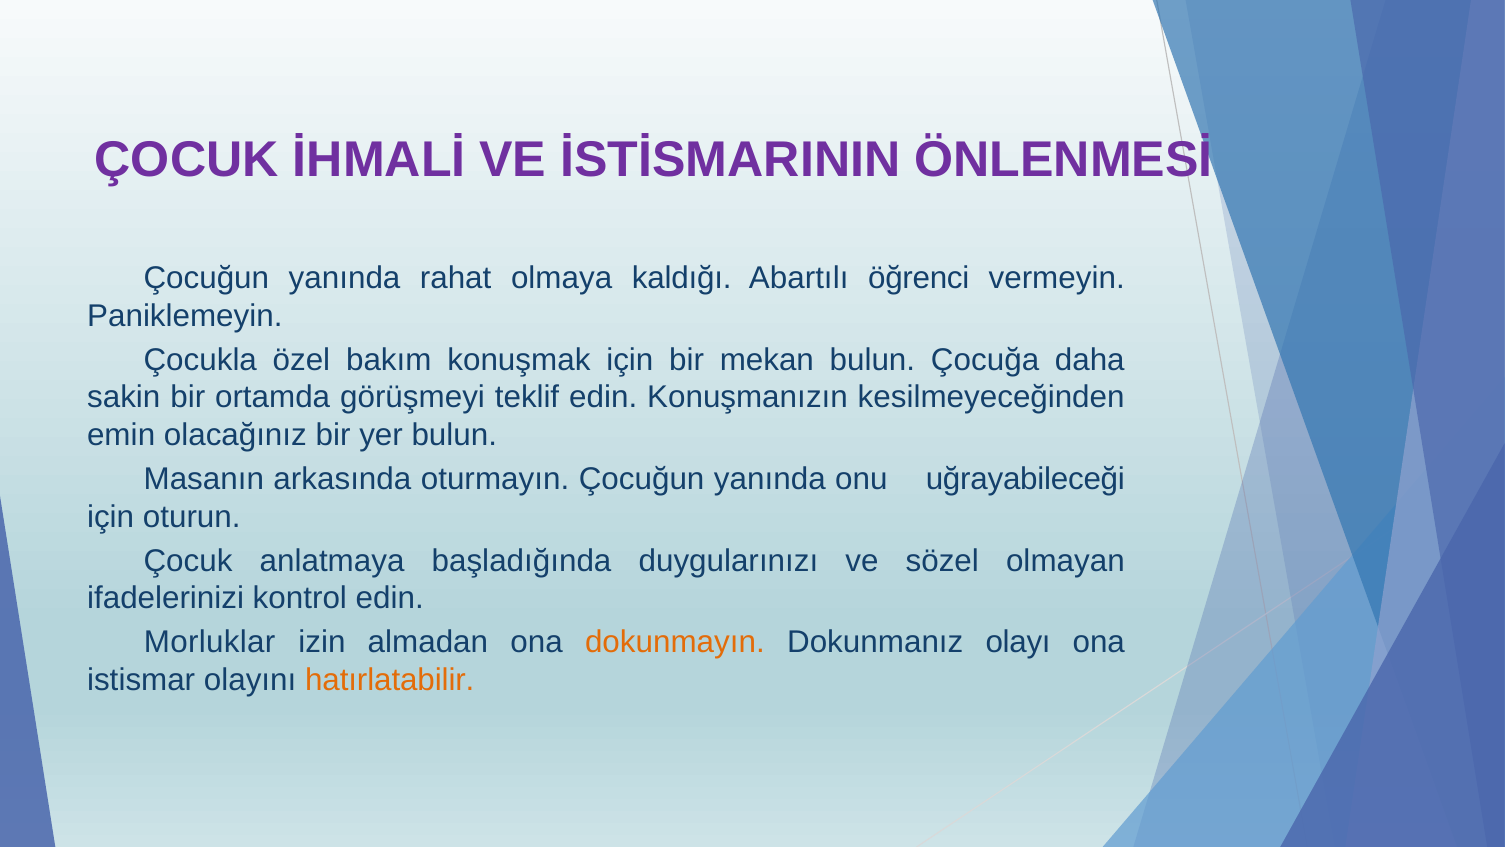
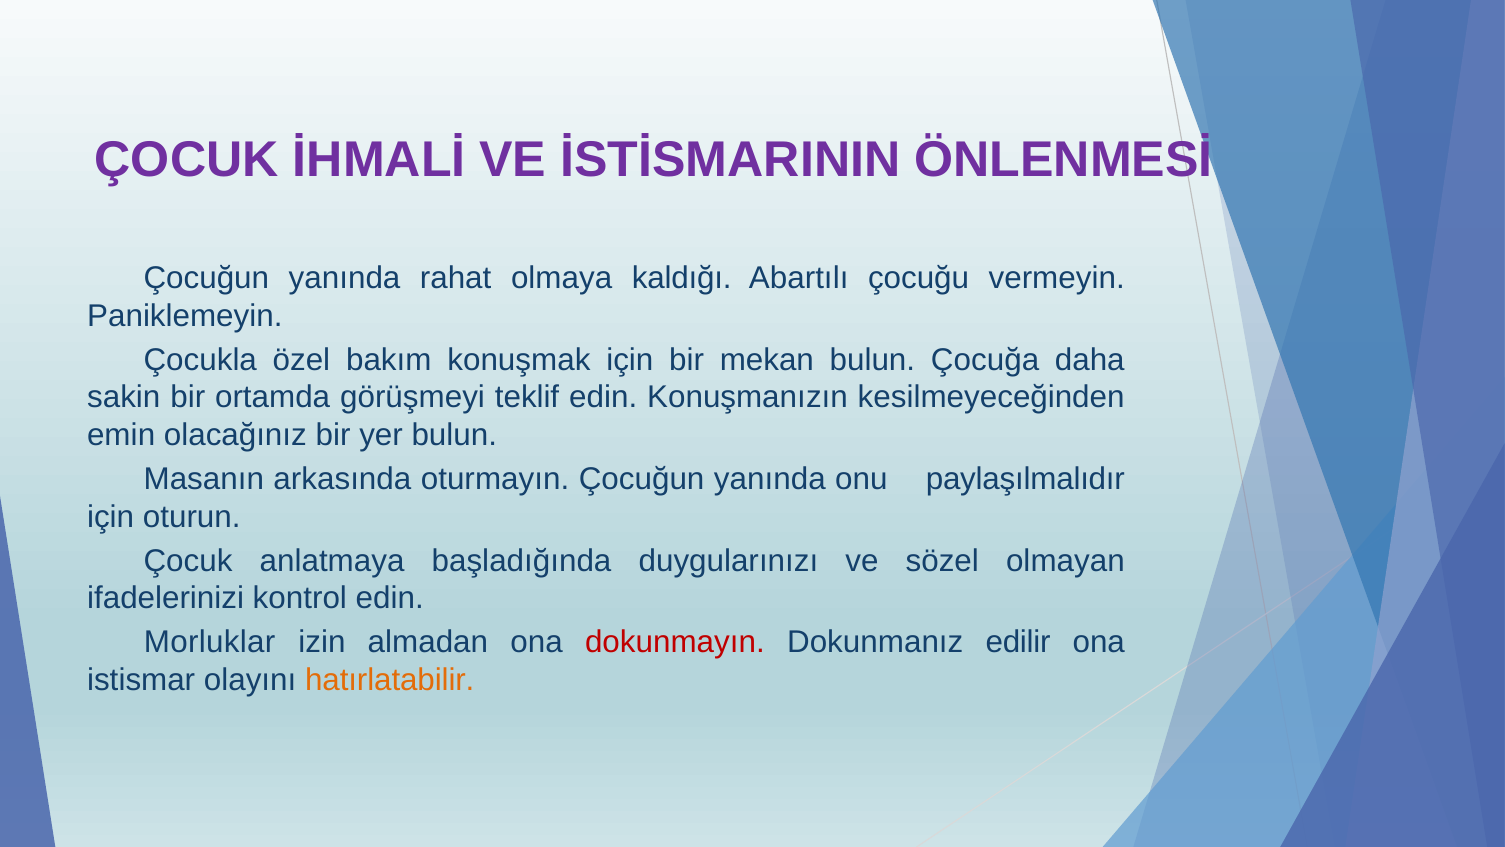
öğrenci: öğrenci -> çocuğu
uğrayabileceği: uğrayabileceği -> paylaşılmalıdır
dokunmayın colour: orange -> red
olayı: olayı -> edilir
